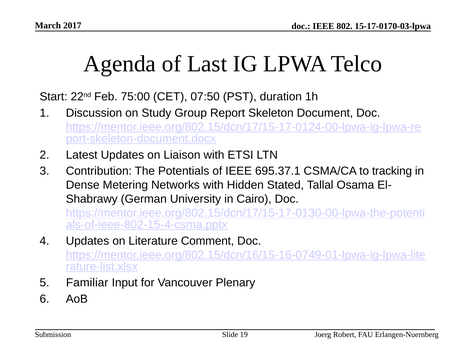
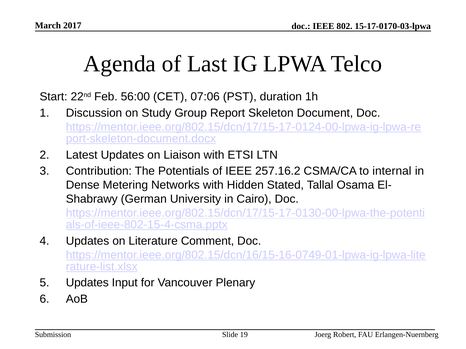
75:00: 75:00 -> 56:00
07:50: 07:50 -> 07:06
695.37.1: 695.37.1 -> 257.16.2
tracking: tracking -> internal
Familiar at (87, 283): Familiar -> Updates
